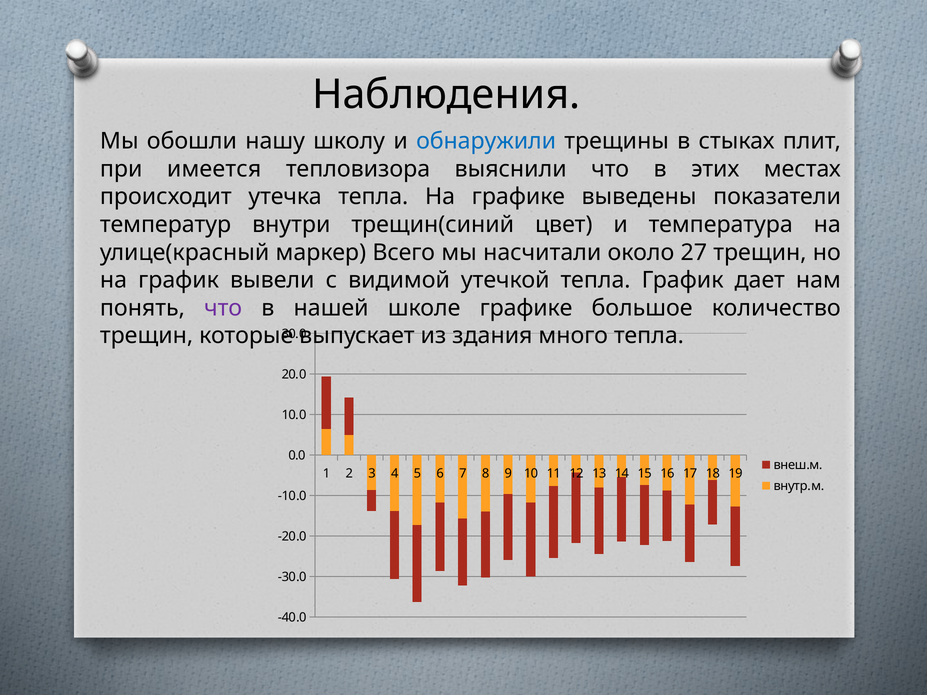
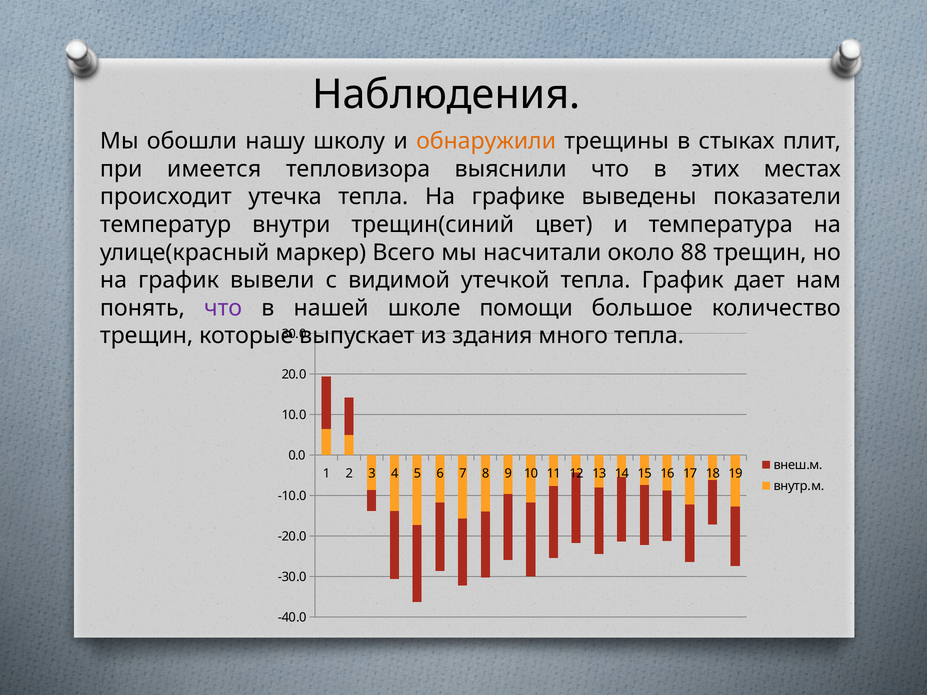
обнаружили colour: blue -> orange
27: 27 -> 88
школе графике: графике -> помощи
